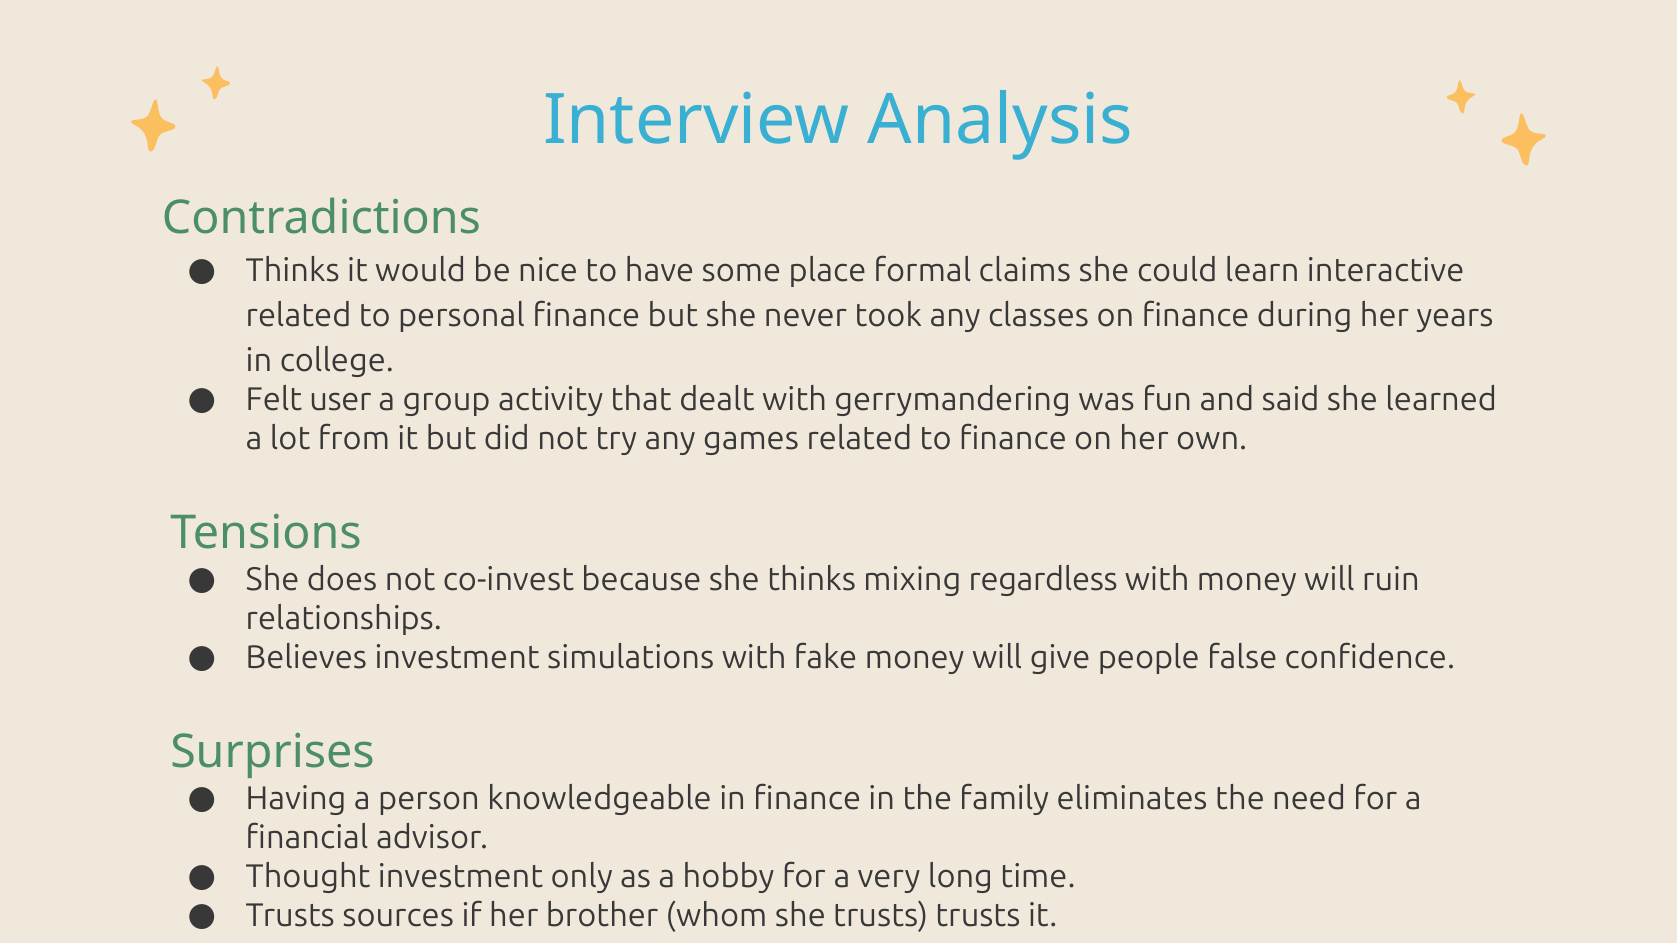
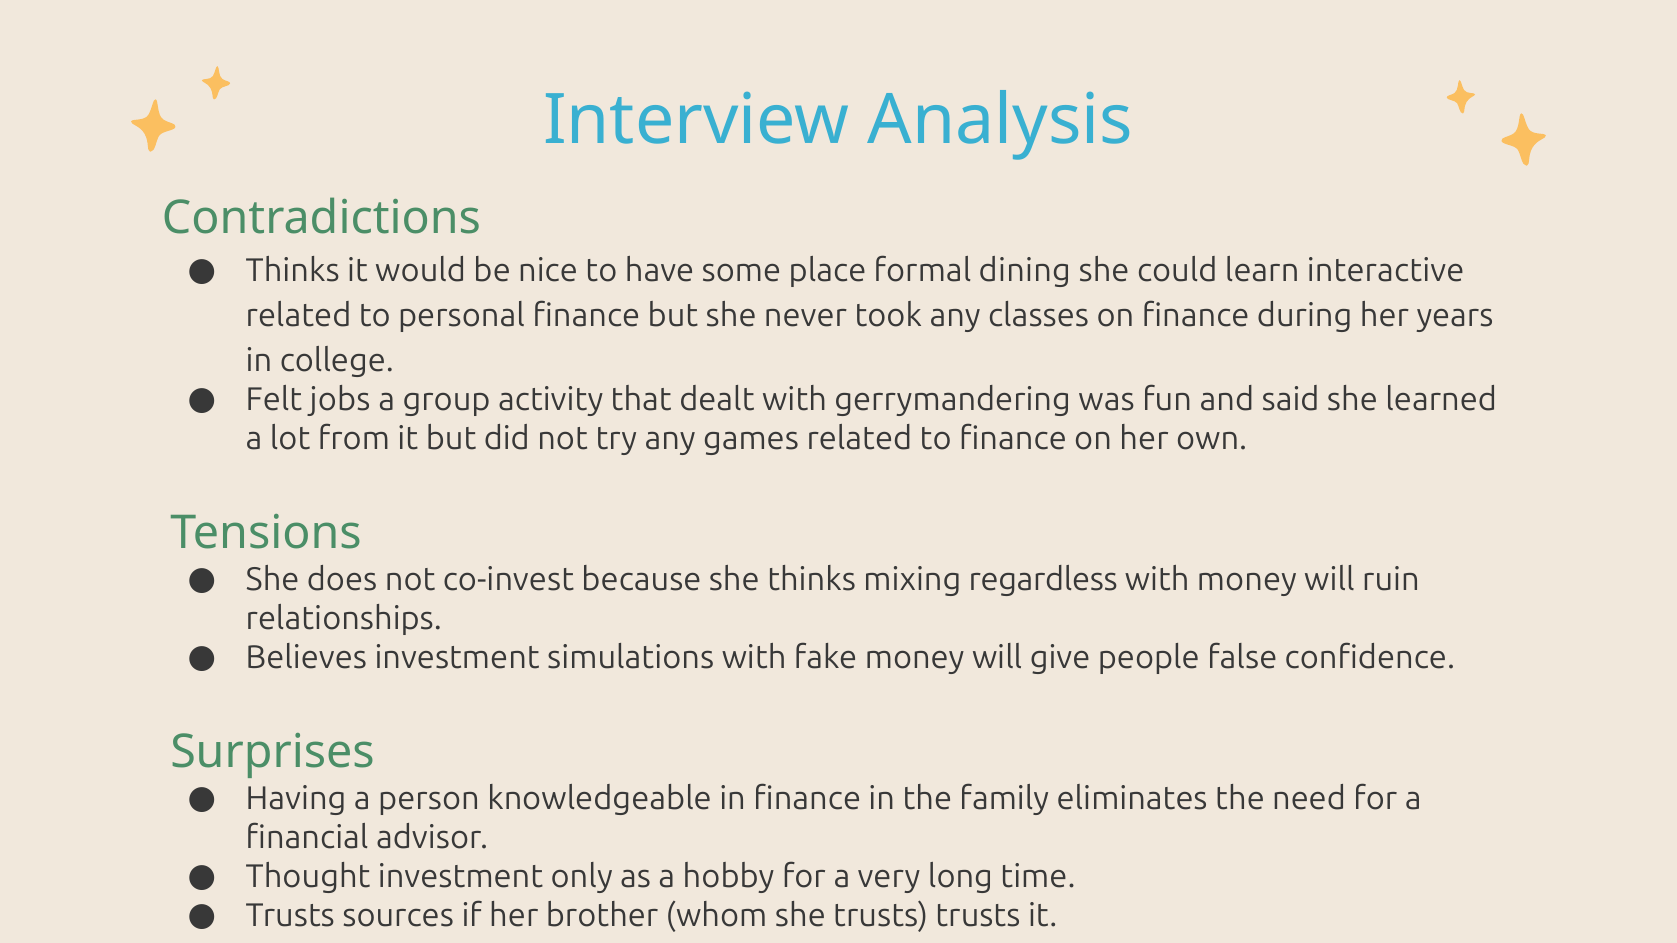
claims: claims -> dining
user: user -> jobs
